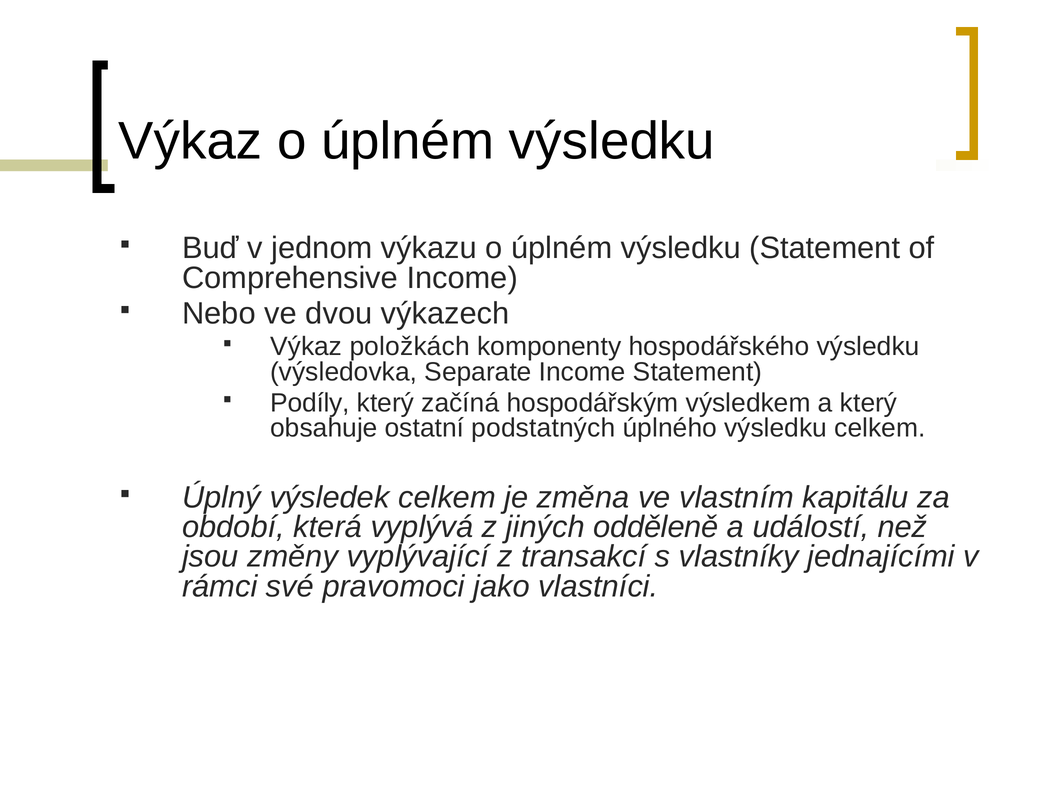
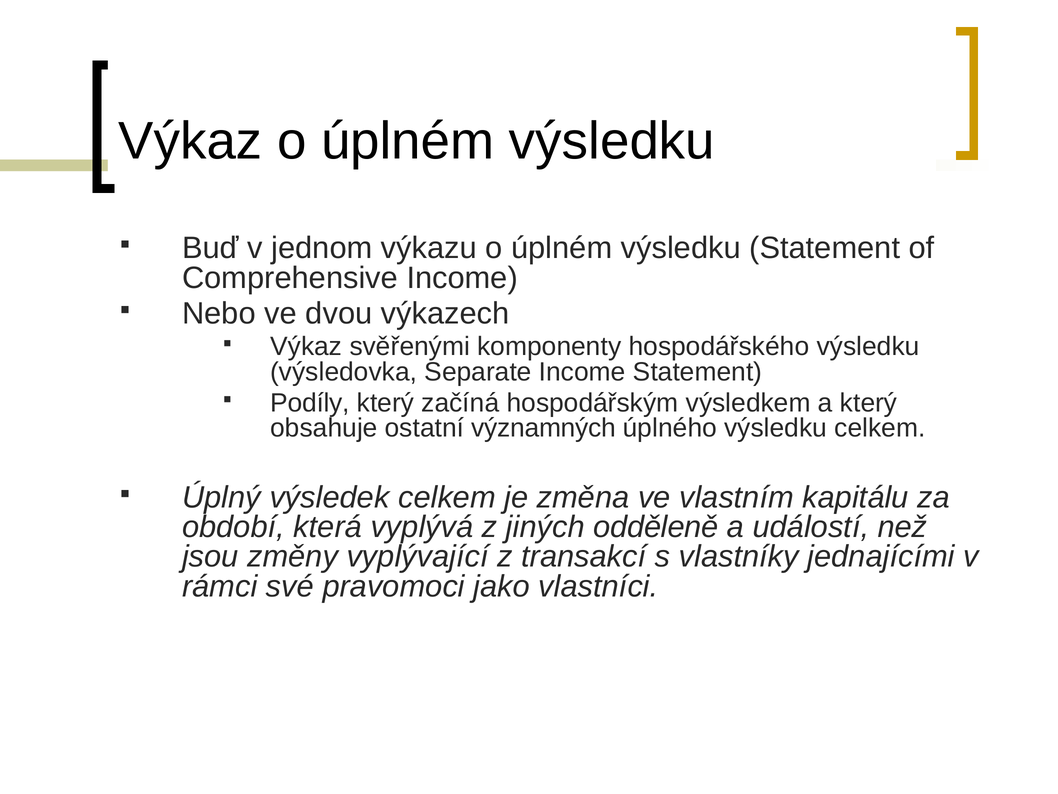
položkách: položkách -> svěřenými
podstatných: podstatných -> významných
